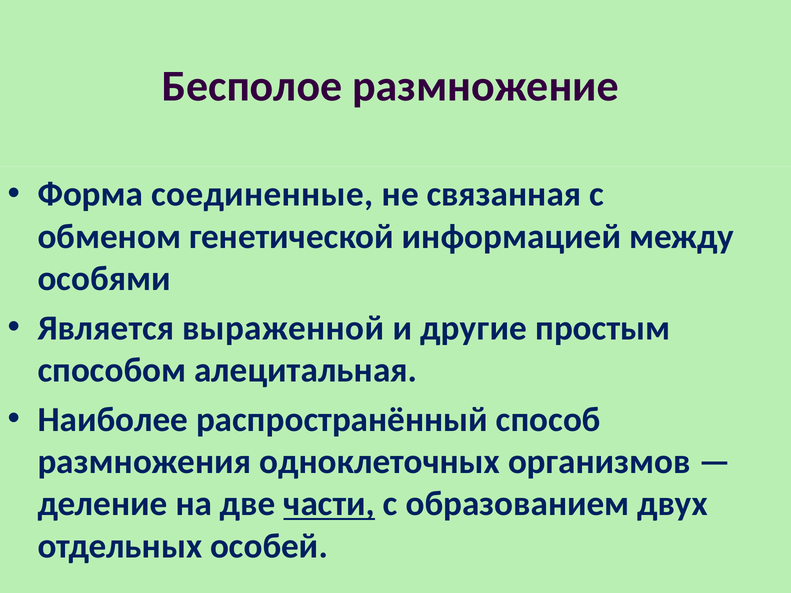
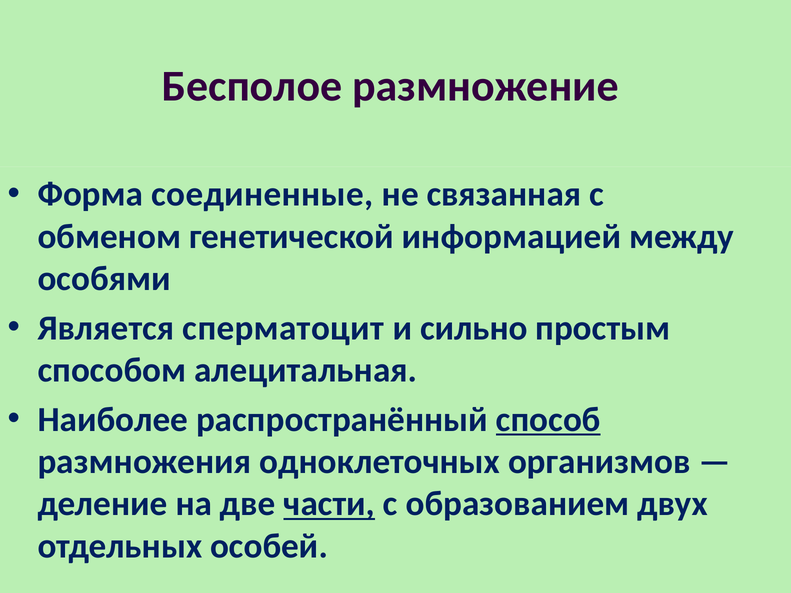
выраженной: выраженной -> сперматоцит
другие: другие -> сильно
способ underline: none -> present
